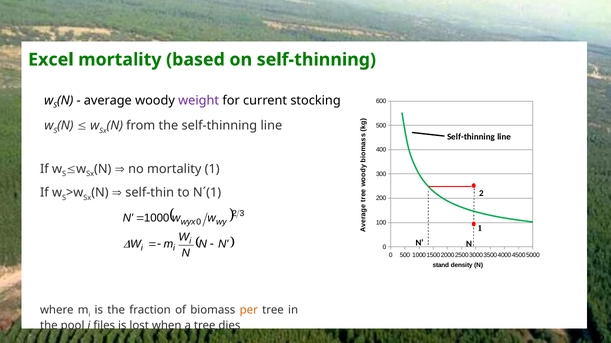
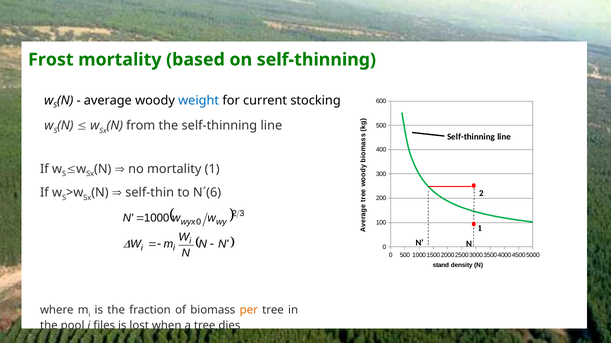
Excel: Excel -> Frost
weight colour: purple -> blue
N´(1: N´(1 -> N´(6
